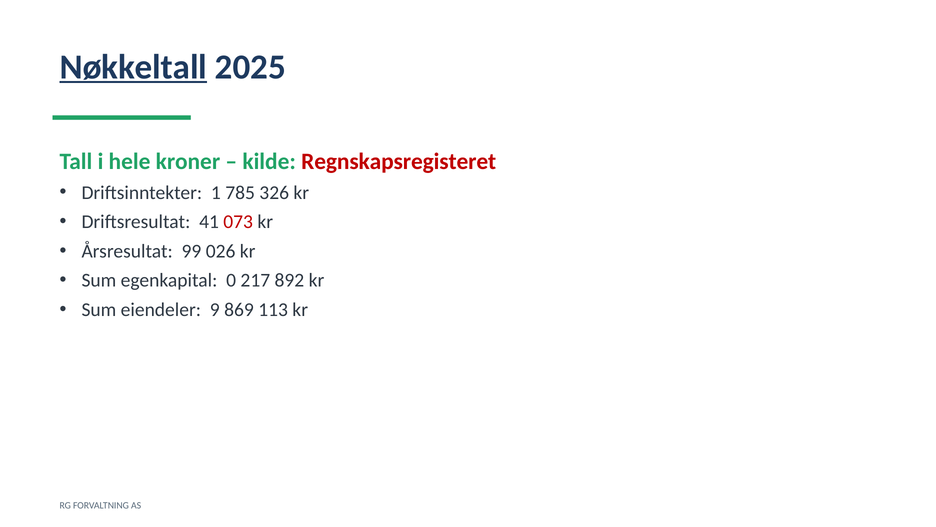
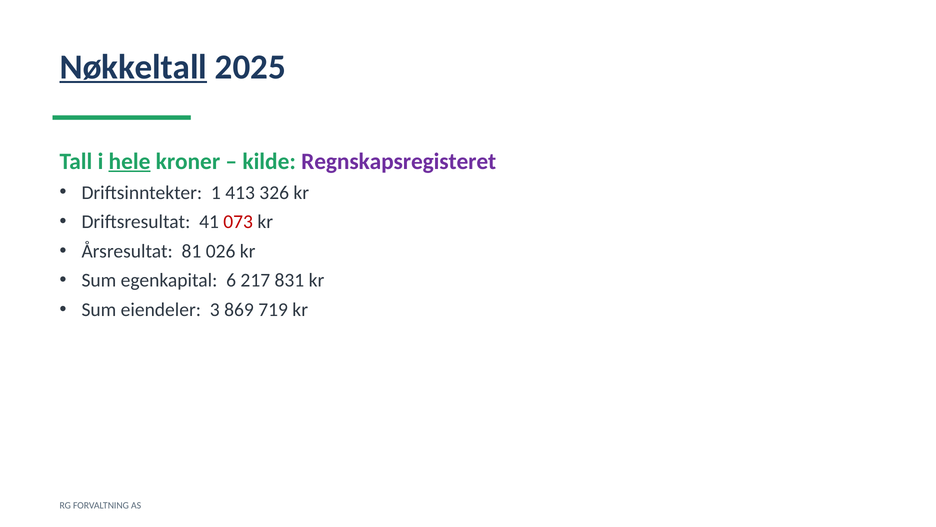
hele underline: none -> present
Regnskapsregisteret colour: red -> purple
785: 785 -> 413
99: 99 -> 81
0: 0 -> 6
892: 892 -> 831
9: 9 -> 3
113: 113 -> 719
